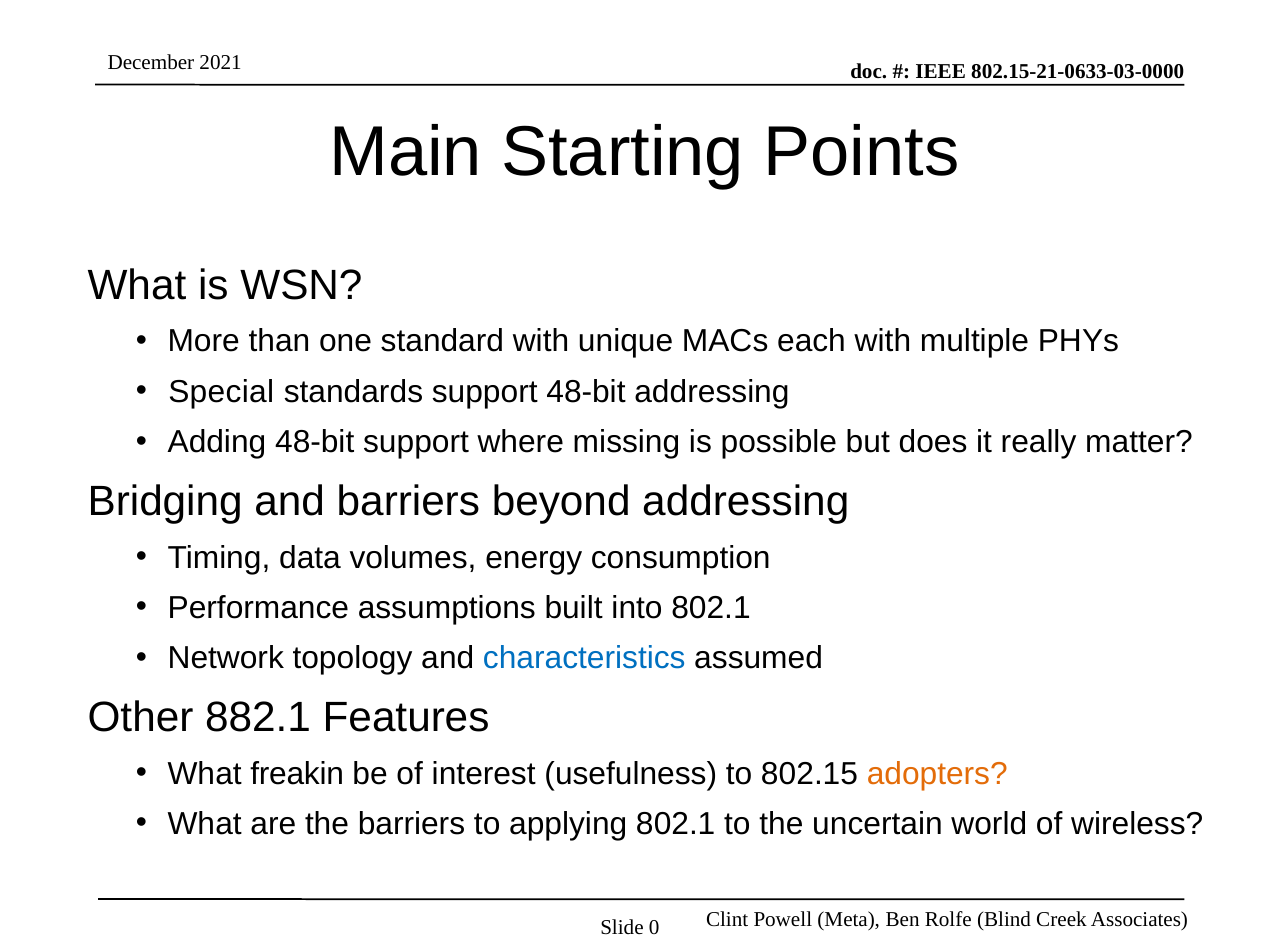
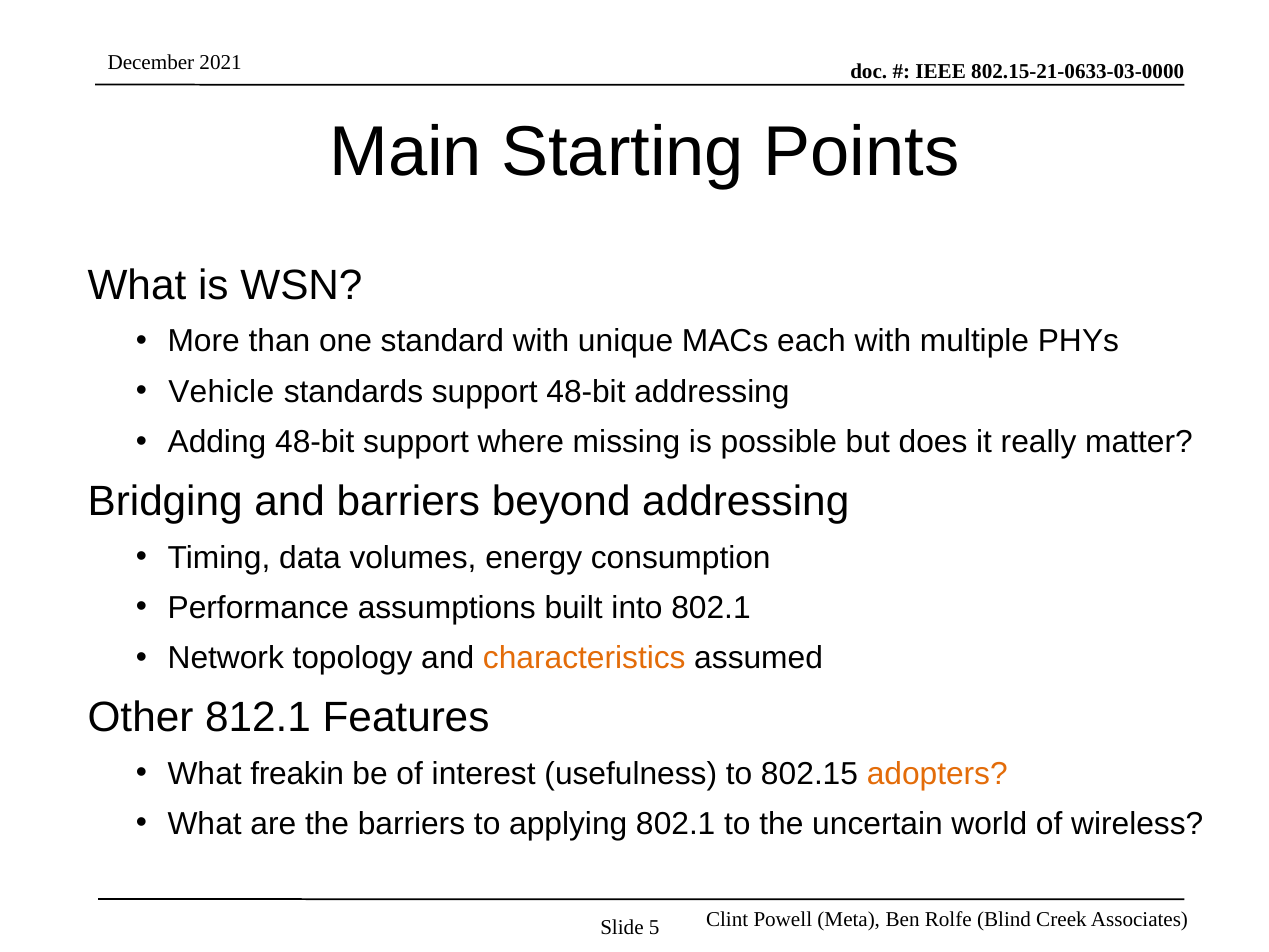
Special: Special -> Vehicle
characteristics colour: blue -> orange
882.1: 882.1 -> 812.1
0: 0 -> 5
